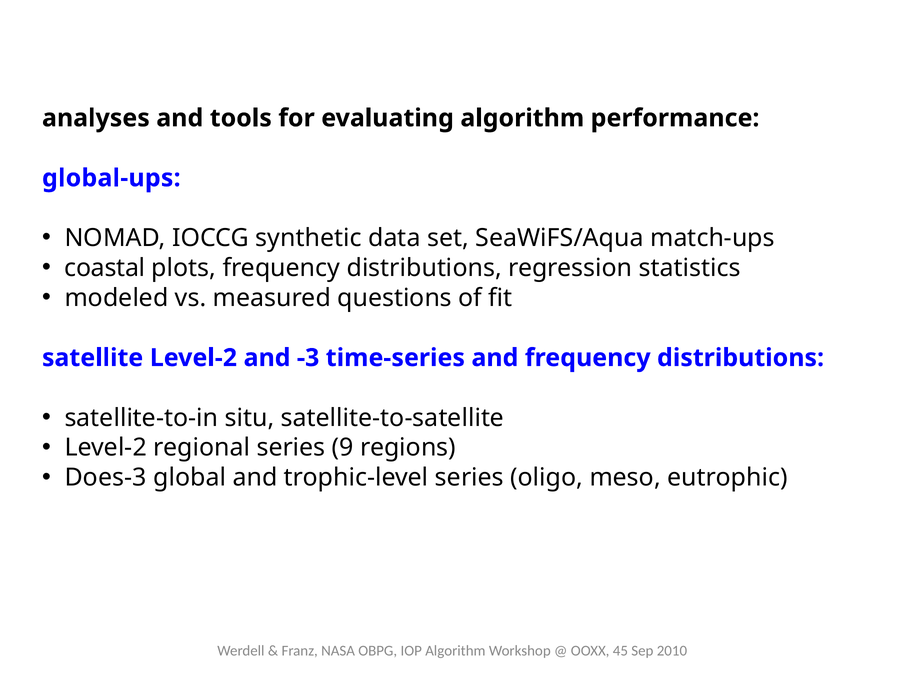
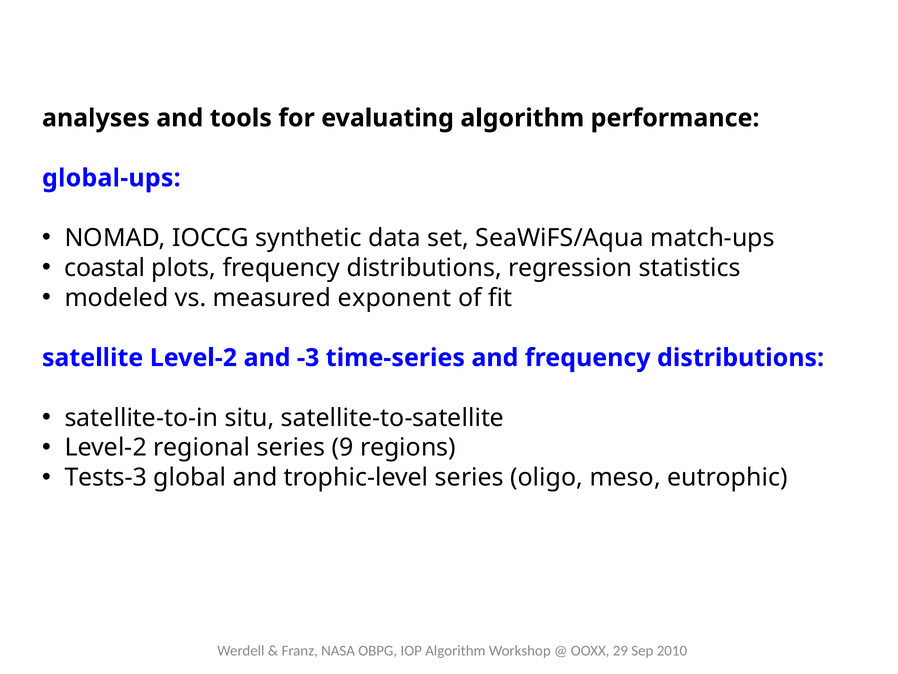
questions: questions -> exponent
Does-3: Does-3 -> Tests-3
45: 45 -> 29
